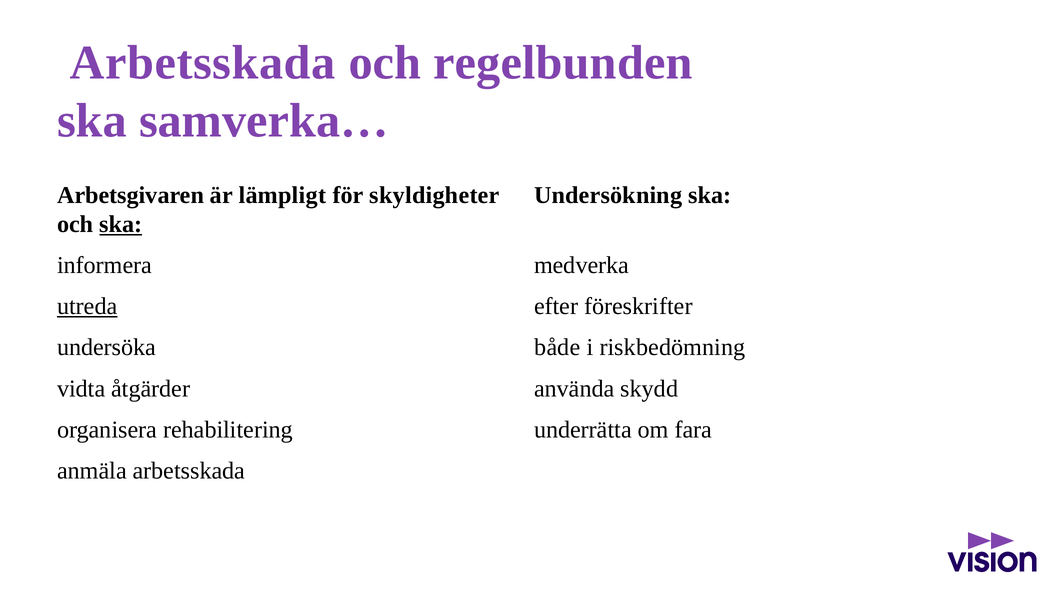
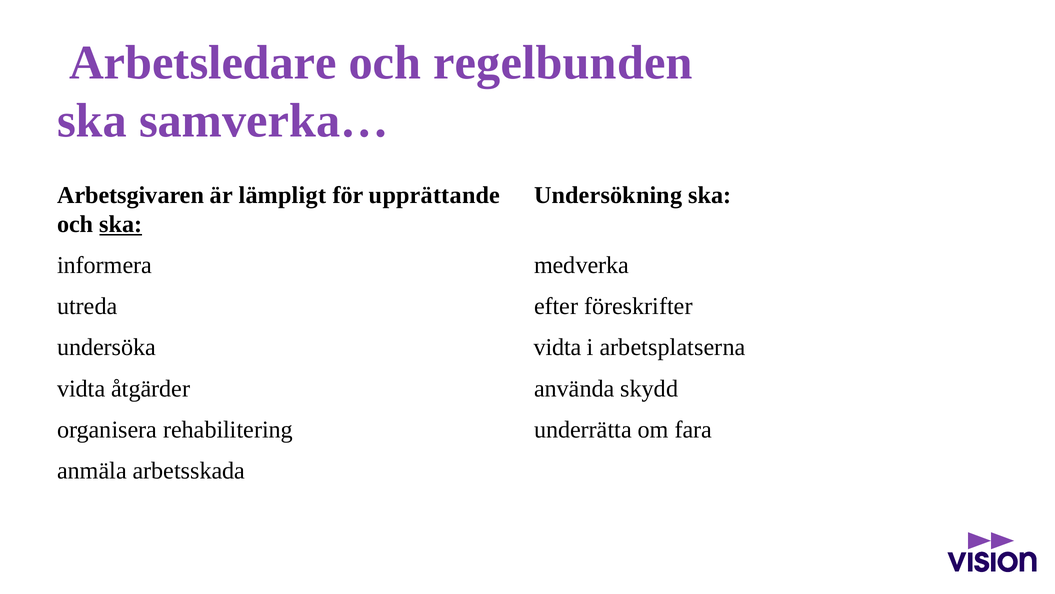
Arbetsskada at (203, 63): Arbetsskada -> Arbetsledare
skyldigheter: skyldigheter -> upprättande
utreda underline: present -> none
både at (557, 347): både -> vidta
riskbedömning: riskbedömning -> arbetsplatserna
